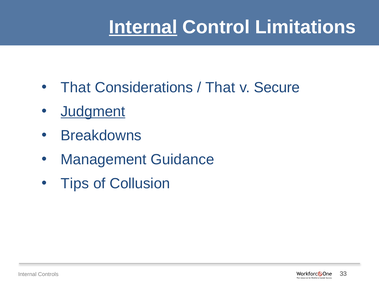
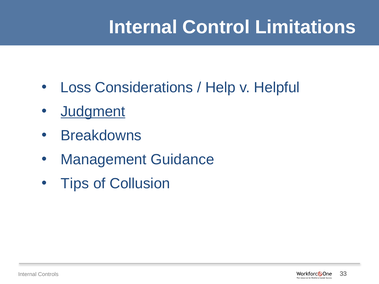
Internal at (143, 27) underline: present -> none
That at (76, 88): That -> Loss
That at (220, 88): That -> Help
Secure: Secure -> Helpful
